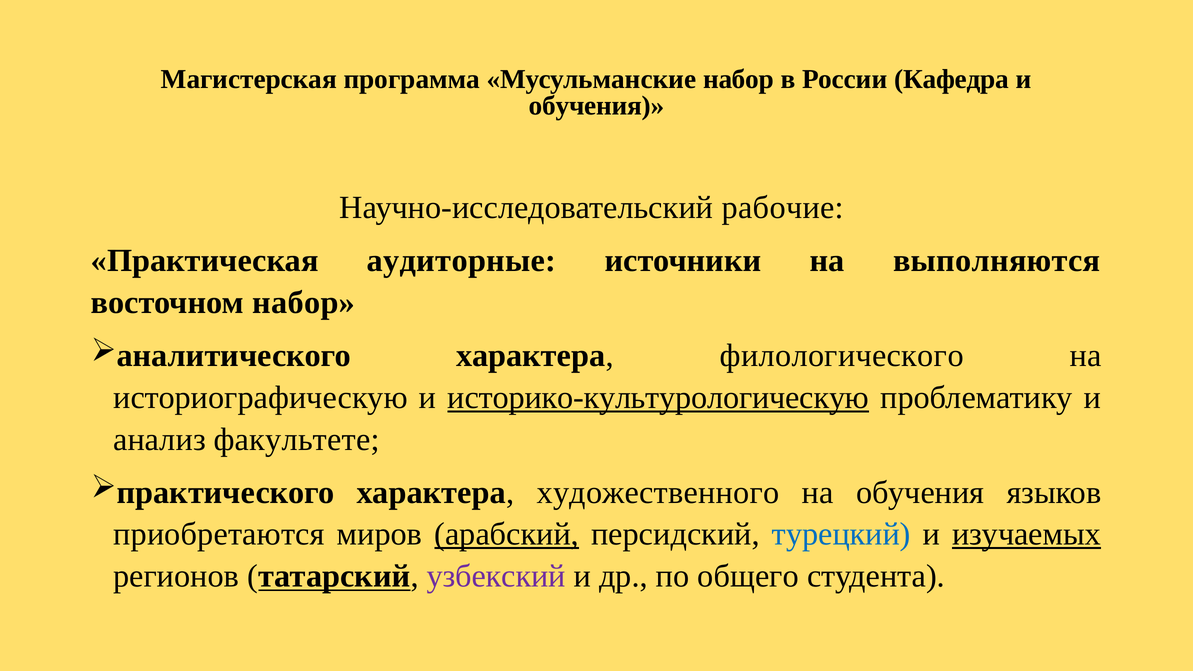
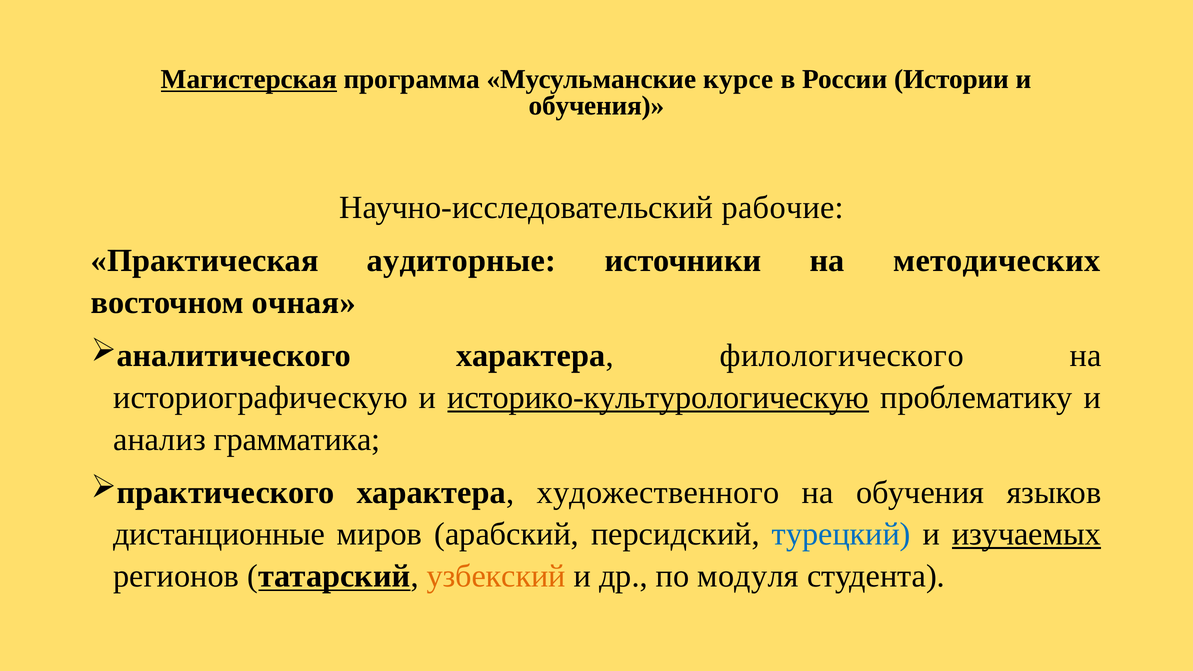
Магистерская underline: none -> present
Мусульманские набор: набор -> курсе
Кафедра: Кафедра -> Истории
выполняются: выполняются -> методических
восточном набор: набор -> очная
факультете: факультете -> грамматика
приобретаются: приобретаются -> дистанционные
арабский underline: present -> none
узбекский colour: purple -> orange
общего: общего -> модуля
